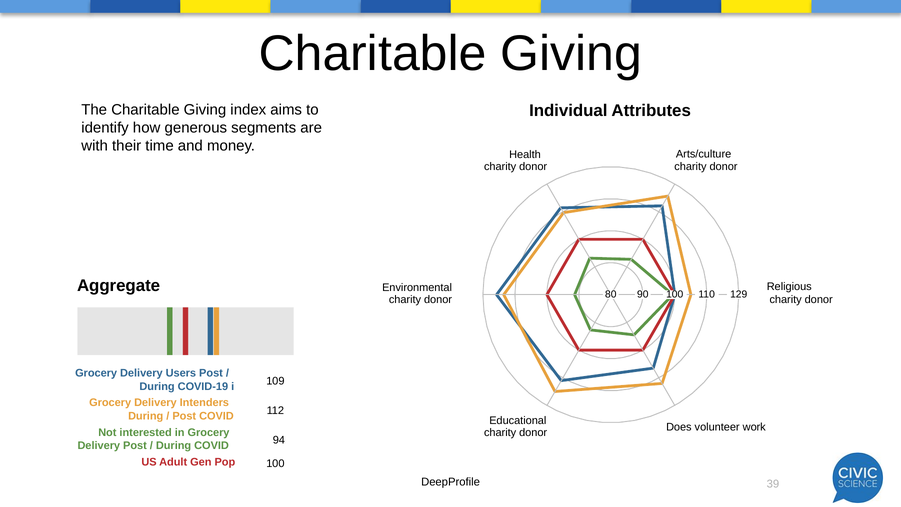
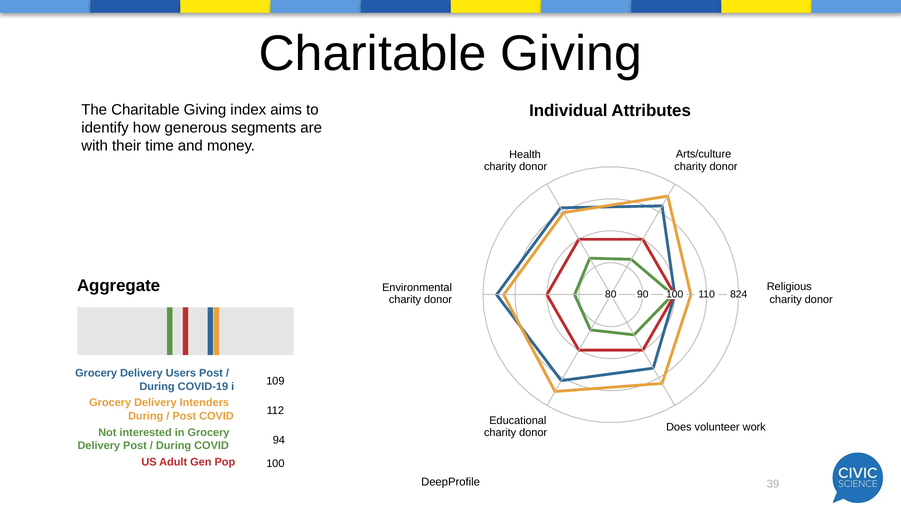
129: 129 -> 824
